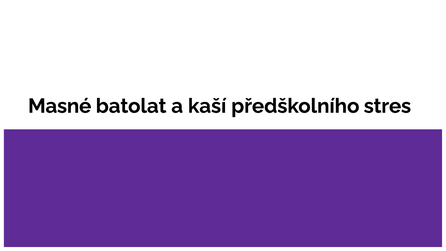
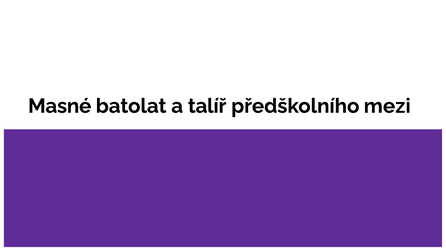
kaší: kaší -> talíř
stres: stres -> mezi
